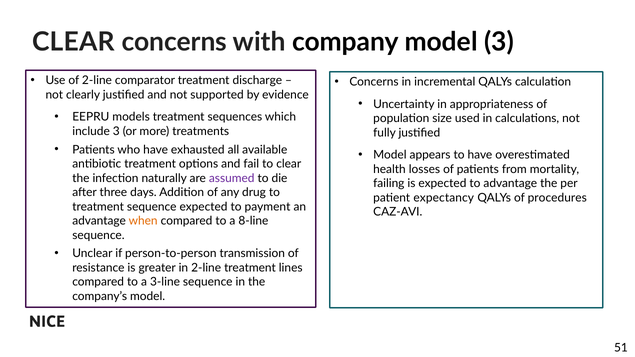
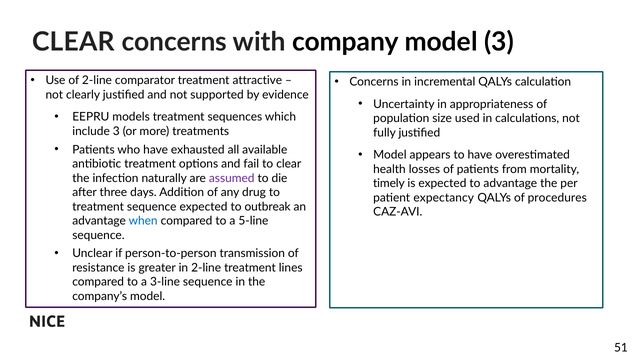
discharge: discharge -> attractive
failing: failing -> timely
payment: payment -> outbreak
when colour: orange -> blue
8-line: 8-line -> 5-line
